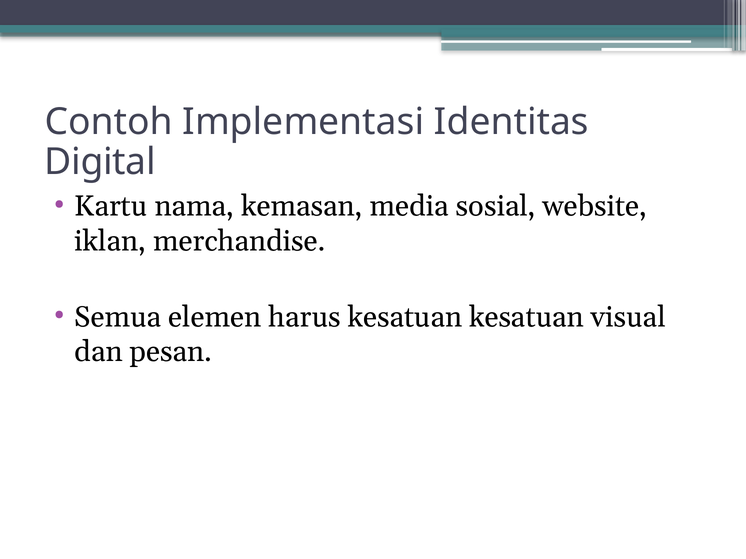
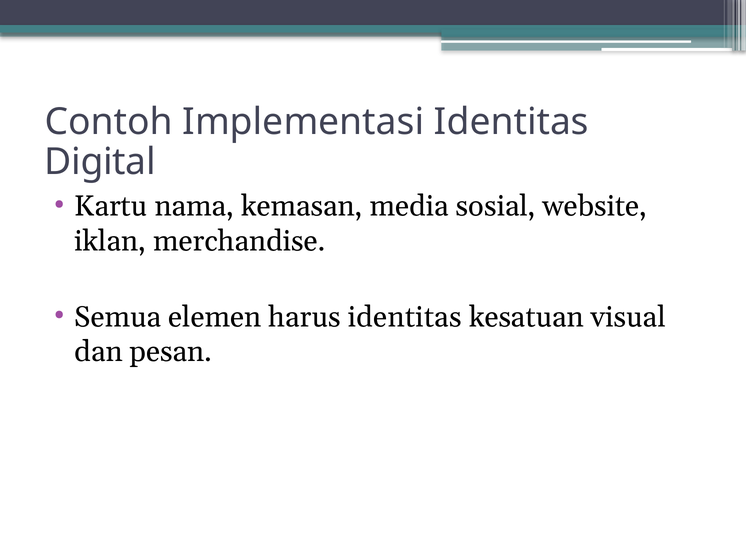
harus kesatuan: kesatuan -> identitas
